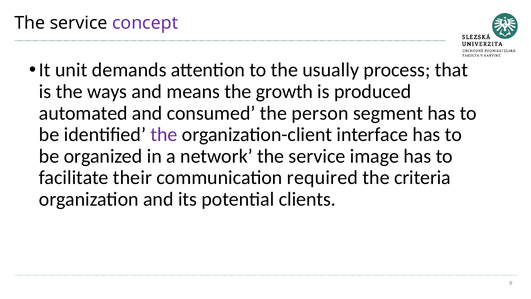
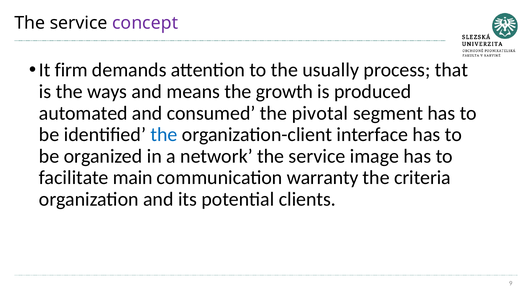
unit: unit -> firm
person: person -> pivotal
the at (164, 135) colour: purple -> blue
their: their -> main
required: required -> warranty
